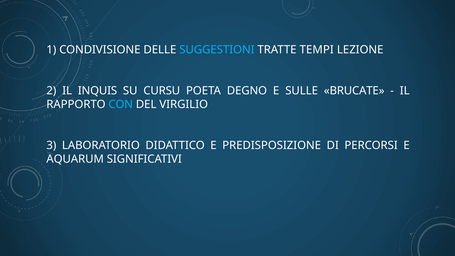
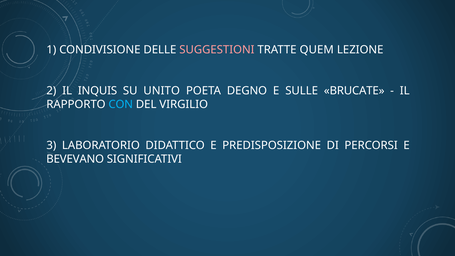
SUGGESTIONI colour: light blue -> pink
TEMPI: TEMPI -> QUEM
CURSU: CURSU -> UNITO
AQUARUM: AQUARUM -> BEVEVANO
